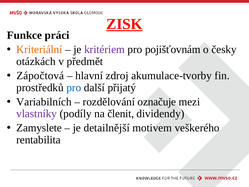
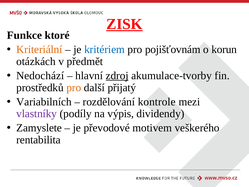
práci: práci -> ktoré
kritériem colour: purple -> blue
česky: česky -> korun
Zápočtová: Zápočtová -> Nedochází
zdroj underline: none -> present
pro at (74, 87) colour: blue -> orange
označuje: označuje -> kontrole
členit: členit -> výpis
detailnější: detailnější -> převodové
